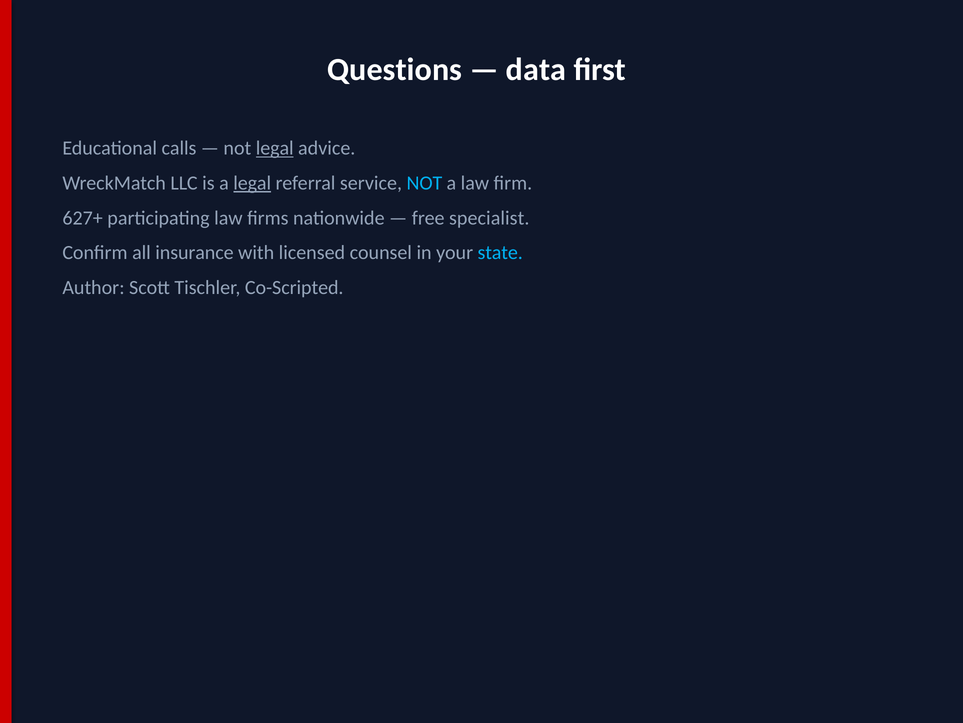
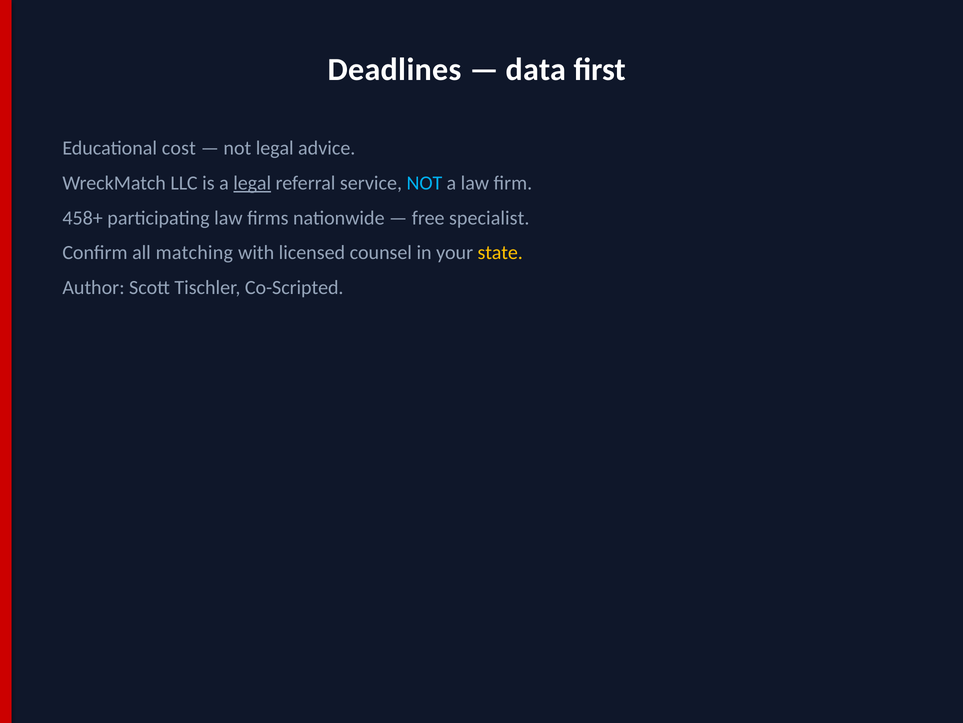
Questions: Questions -> Deadlines
calls: calls -> cost
legal at (275, 148) underline: present -> none
627+: 627+ -> 458+
insurance: insurance -> matching
state colour: light blue -> yellow
